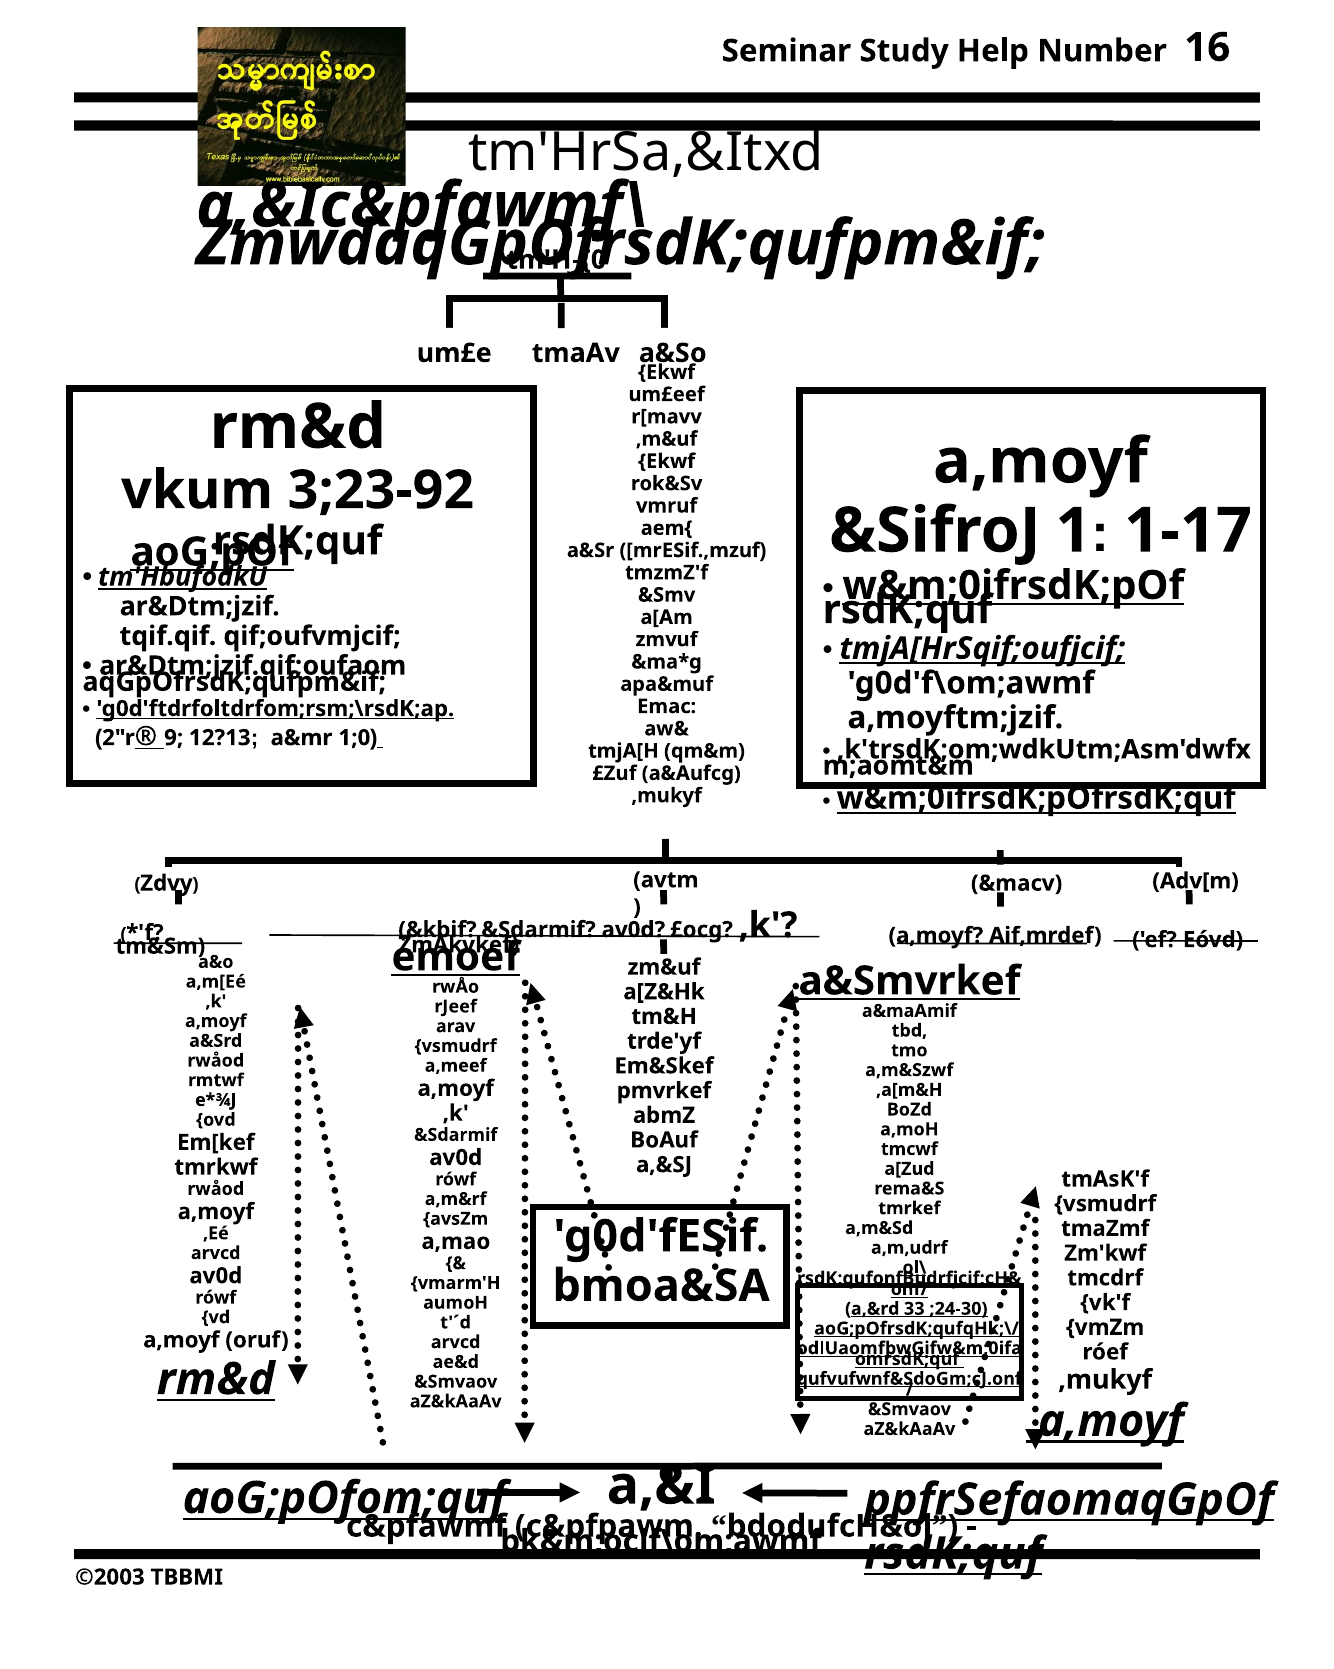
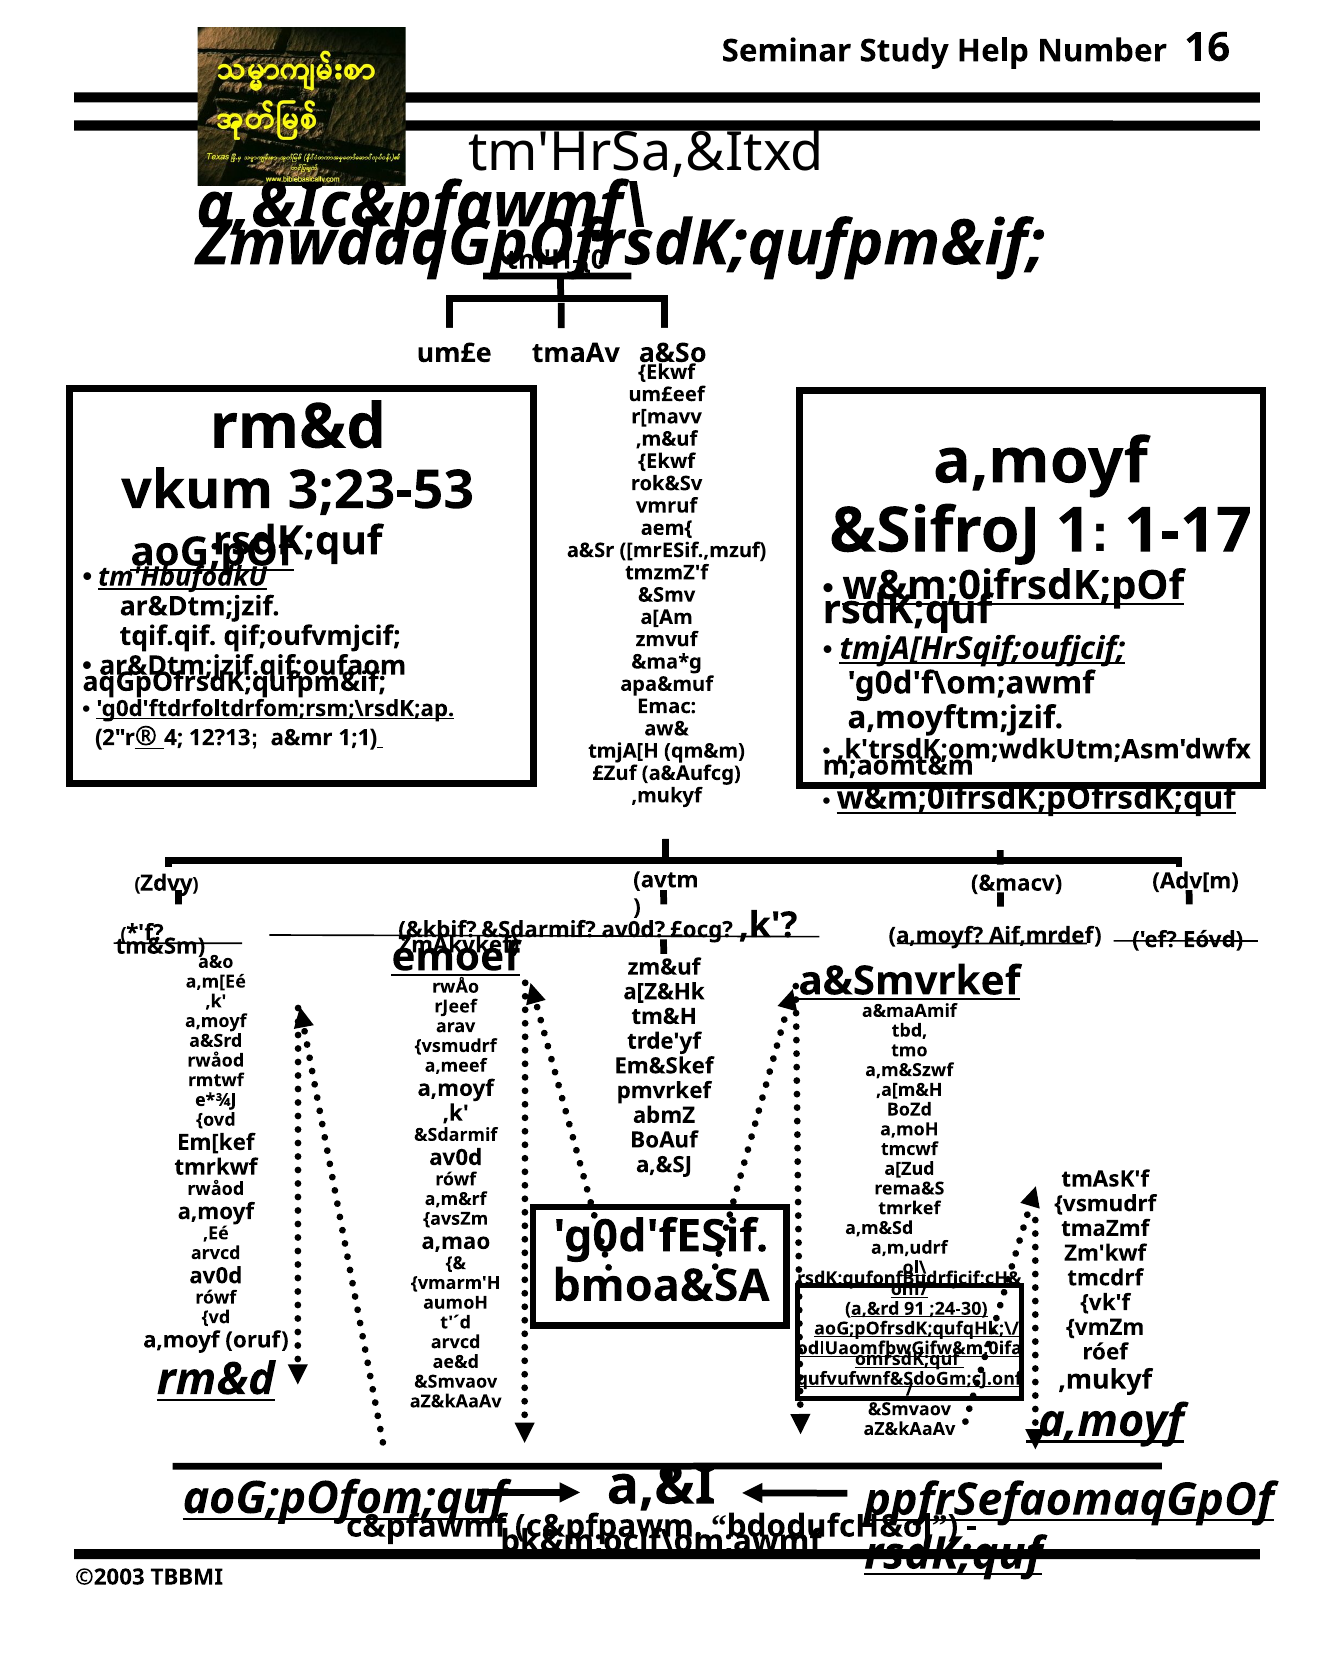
3;23-92: 3;23-92 -> 3;23-53
9: 9 -> 4
1;0: 1;0 -> 1;1
33: 33 -> 91
